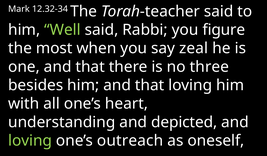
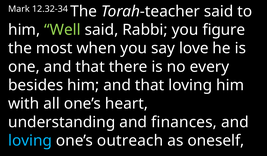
zeal: zeal -> love
three: three -> every
depicted: depicted -> finances
loving at (30, 141) colour: light green -> light blue
